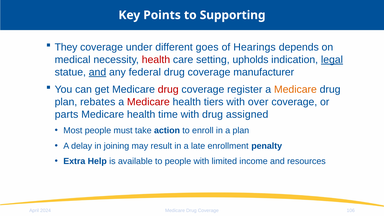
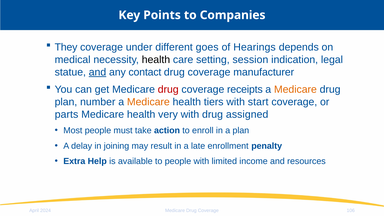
Supporting: Supporting -> Companies
health at (156, 60) colour: red -> black
upholds: upholds -> session
legal underline: present -> none
federal: federal -> contact
register: register -> receipts
rebates: rebates -> number
Medicare at (148, 102) colour: red -> orange
over: over -> start
time: time -> very
